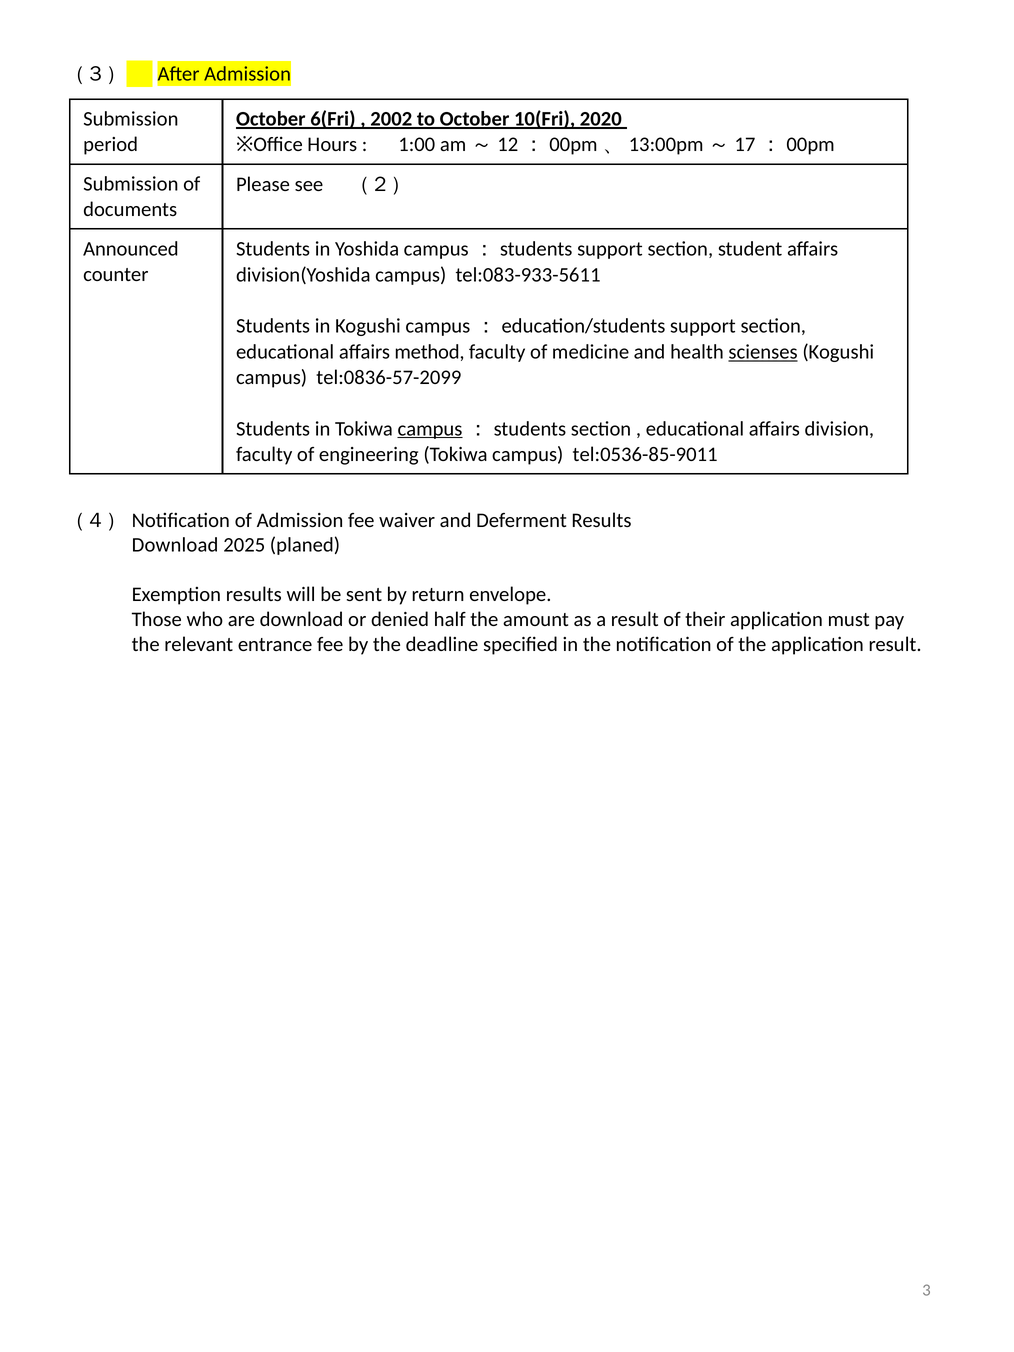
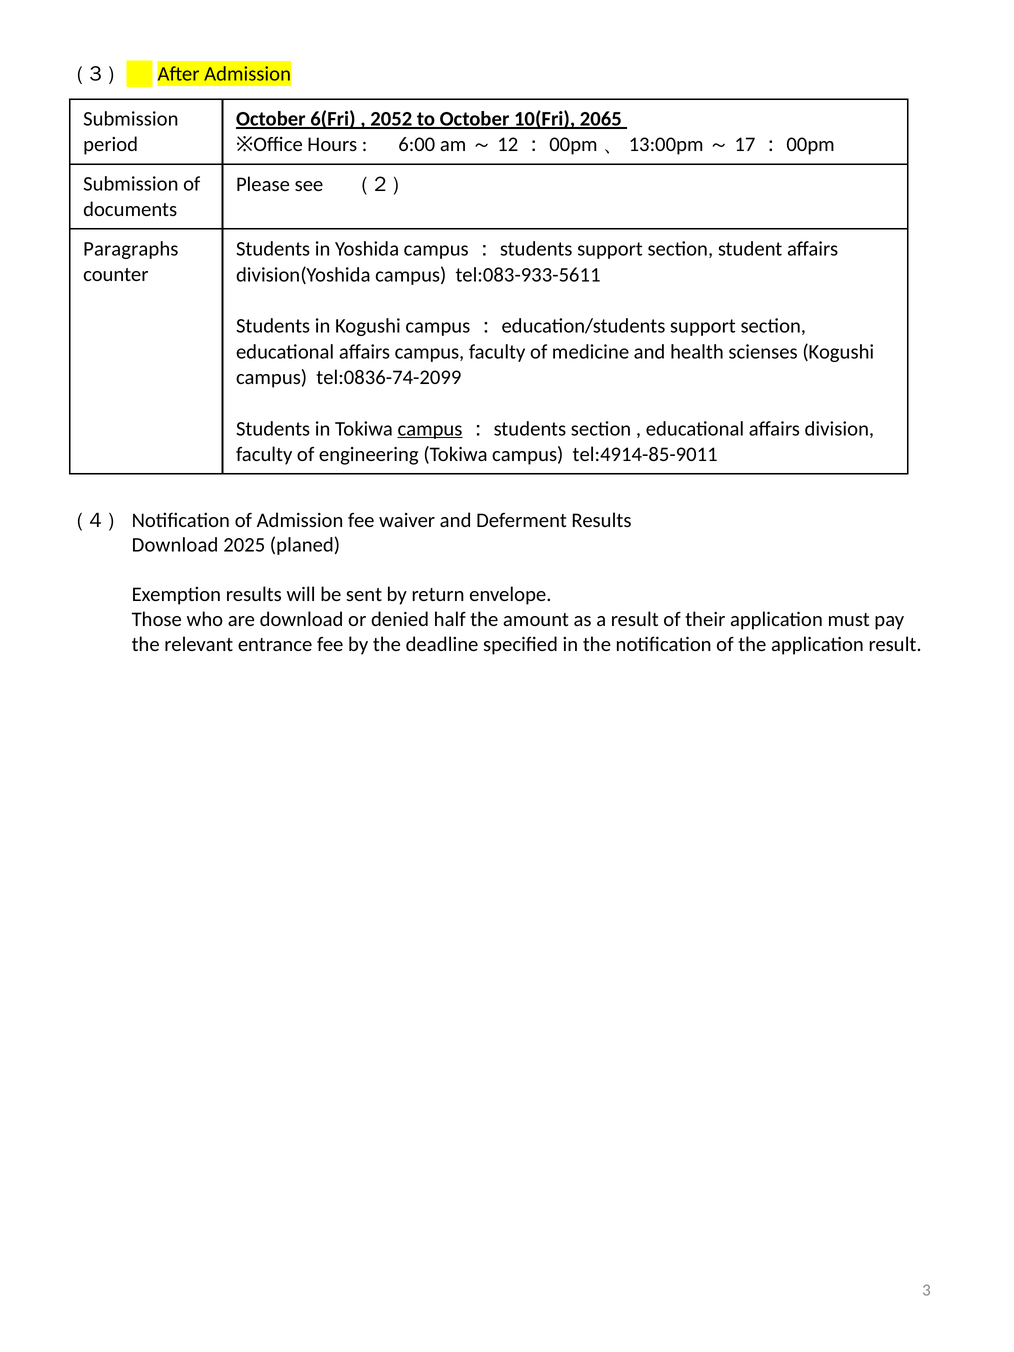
2002: 2002 -> 2052
2020: 2020 -> 2065
1:00: 1:00 -> 6:00
Announced: Announced -> Paragraphs
affairs method: method -> campus
scienses underline: present -> none
tel:0836-57-2099: tel:0836-57-2099 -> tel:0836-74-2099
tel:0536-85-9011: tel:0536-85-9011 -> tel:4914-85-9011
